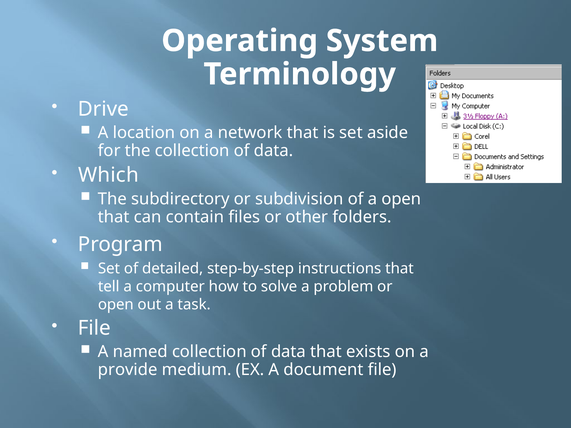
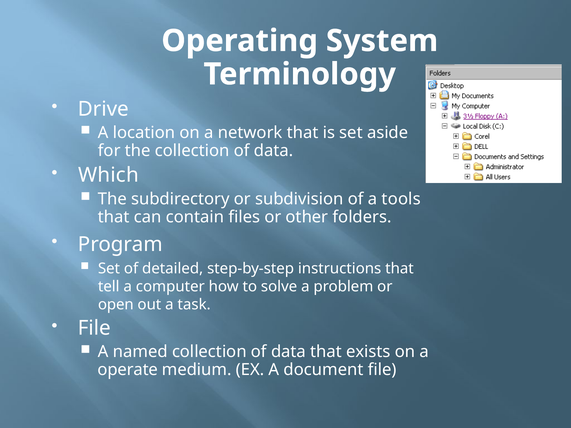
a open: open -> tools
provide: provide -> operate
